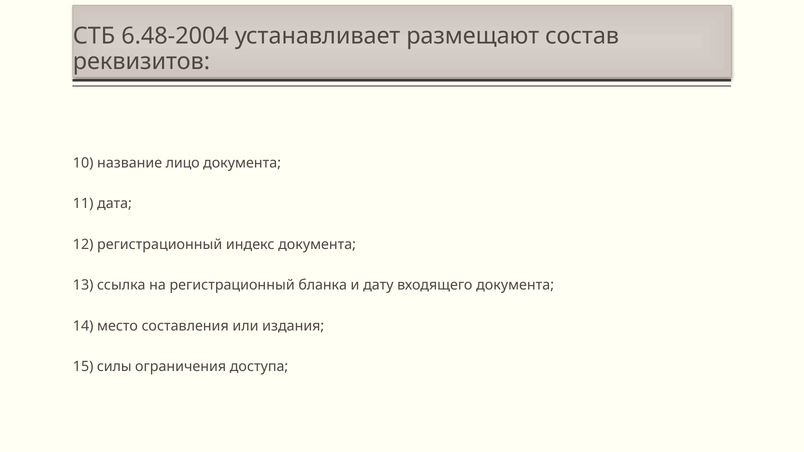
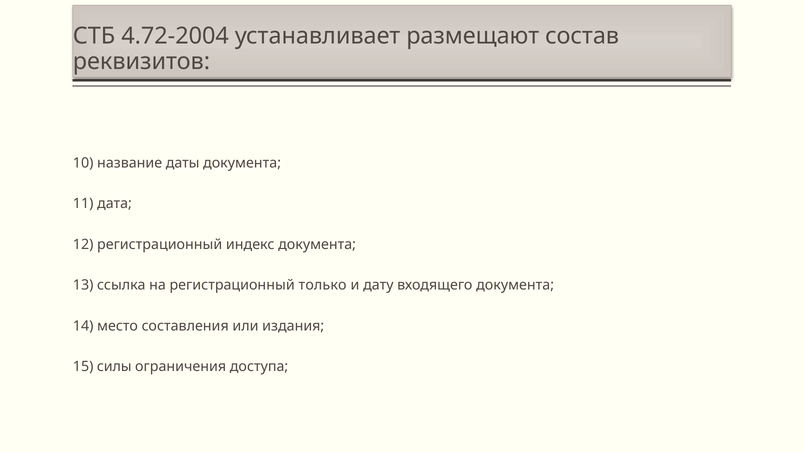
6.48-2004: 6.48-2004 -> 4.72-2004
лицо: лицо -> даты
бланка: бланка -> только
